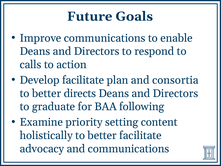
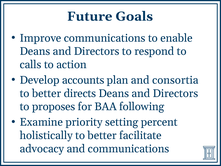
Develop facilitate: facilitate -> accounts
graduate: graduate -> proposes
content: content -> percent
